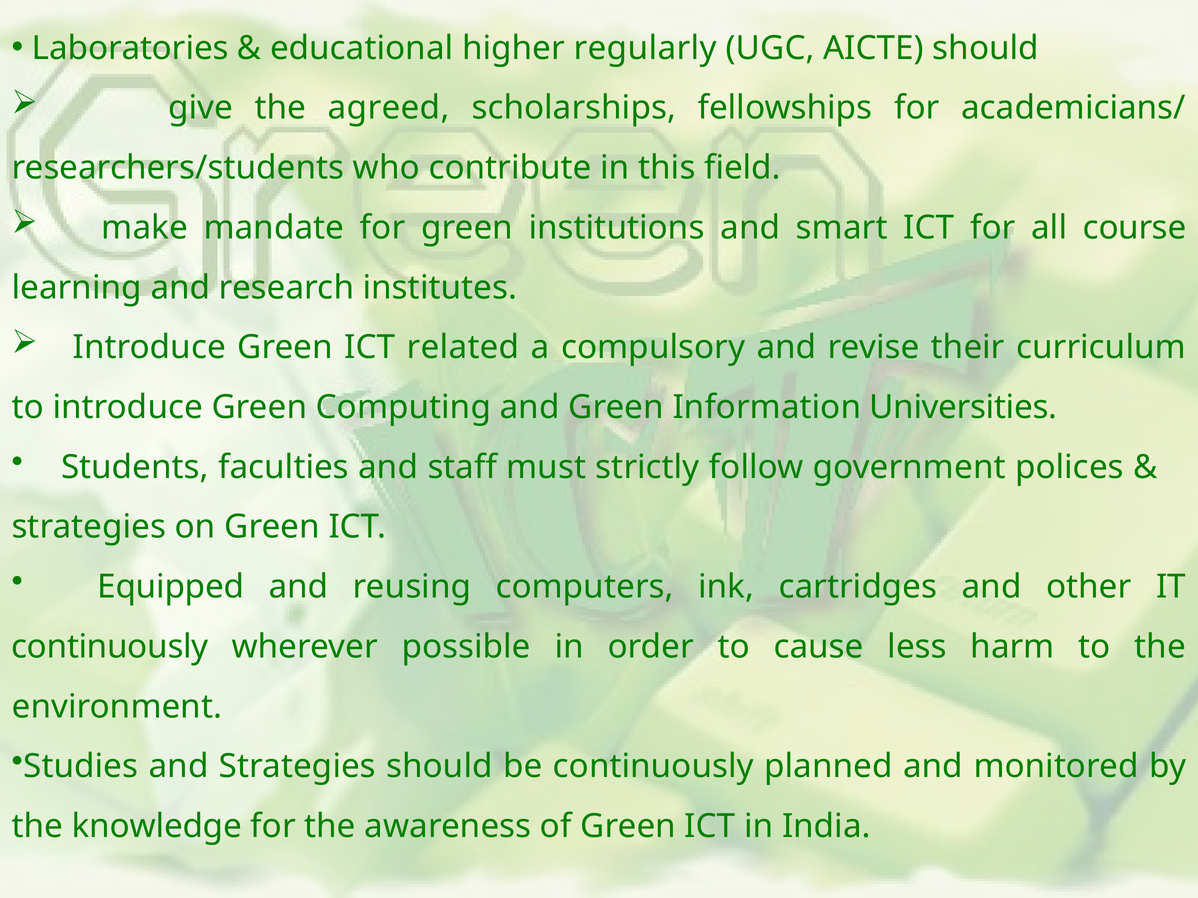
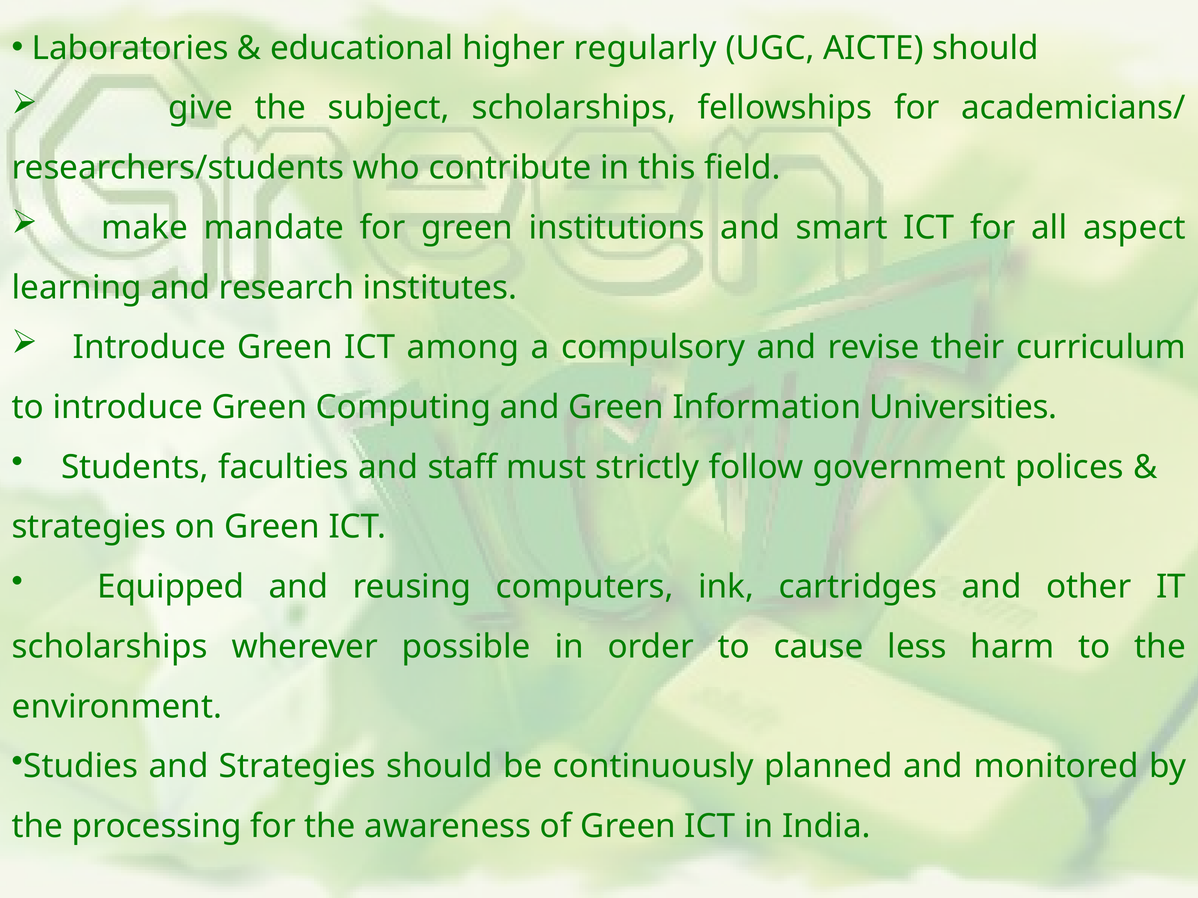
agreed: agreed -> subject
course: course -> aspect
related: related -> among
continuously at (110, 647): continuously -> scholarships
knowledge: knowledge -> processing
